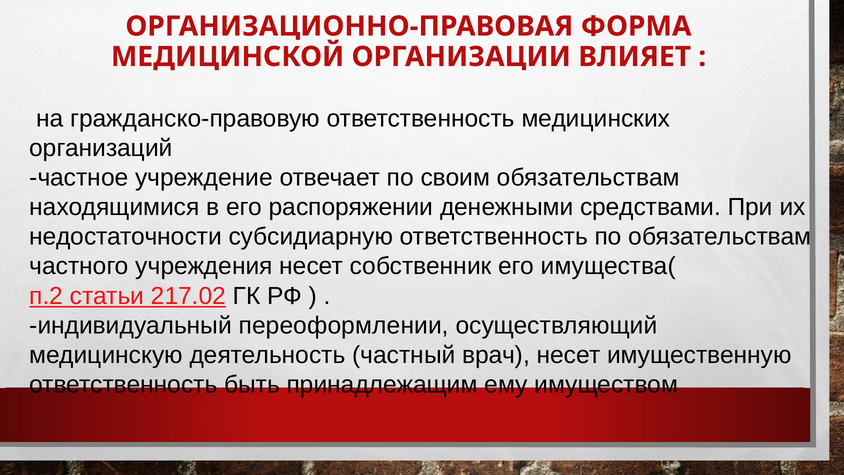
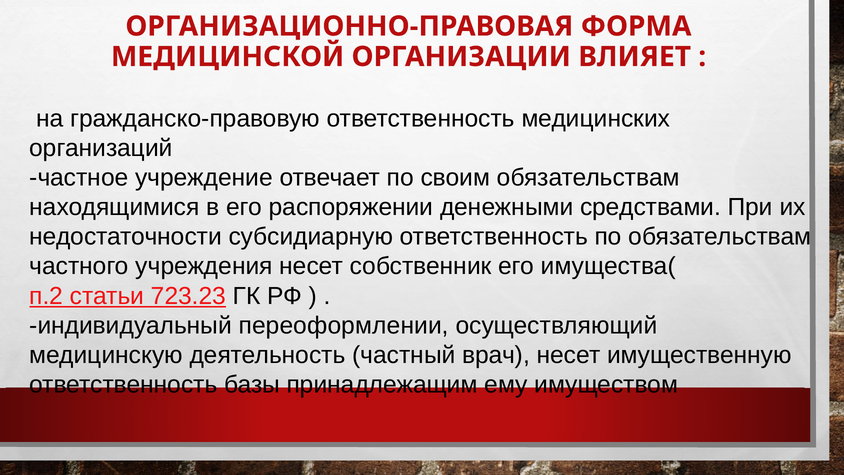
217.02: 217.02 -> 723.23
быть: быть -> базы
